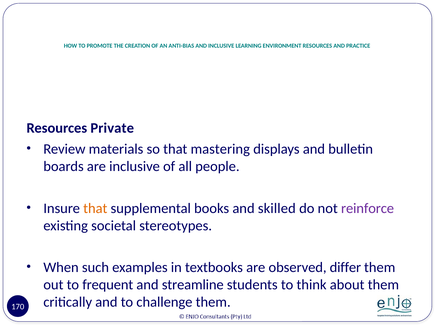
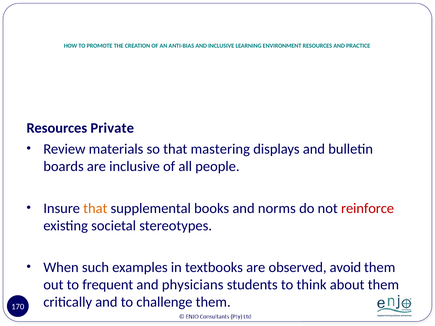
skilled: skilled -> norms
reinforce colour: purple -> red
differ: differ -> avoid
streamline: streamline -> physicians
